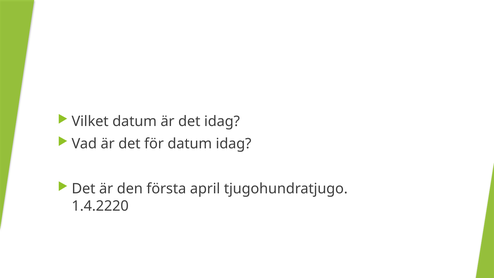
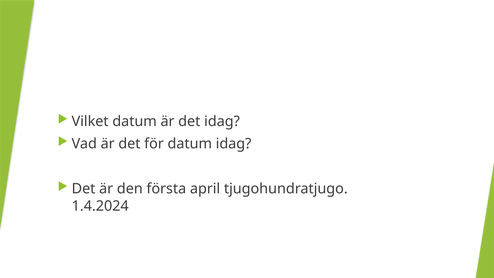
1.4.2220: 1.4.2220 -> 1.4.2024
